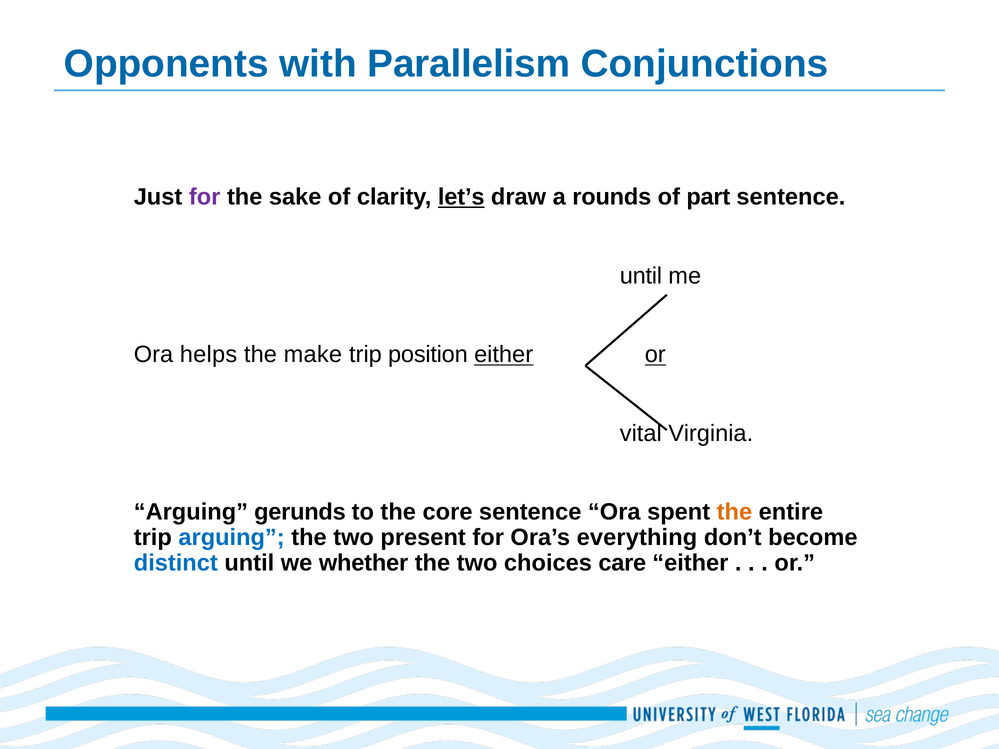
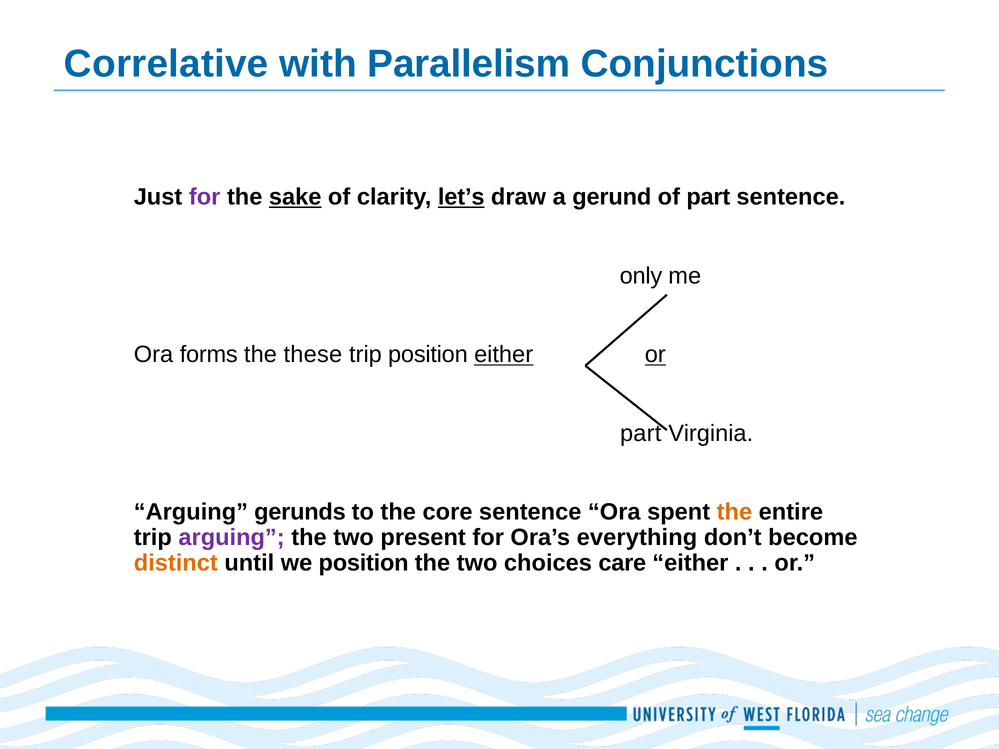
Opponents: Opponents -> Correlative
sake underline: none -> present
rounds: rounds -> gerund
until at (641, 276): until -> only
helps: helps -> forms
make: make -> these
vital at (641, 433): vital -> part
arguing at (232, 538) colour: blue -> purple
distinct colour: blue -> orange
we whether: whether -> position
